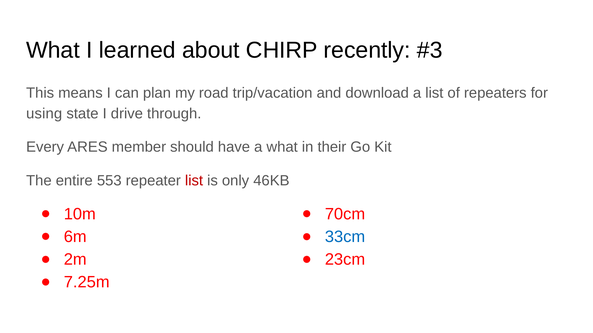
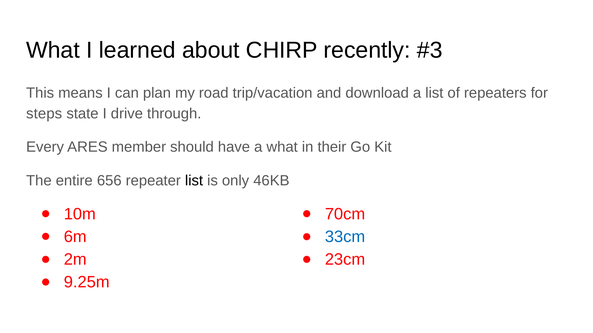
using: using -> steps
553: 553 -> 656
list at (194, 181) colour: red -> black
7.25m: 7.25m -> 9.25m
